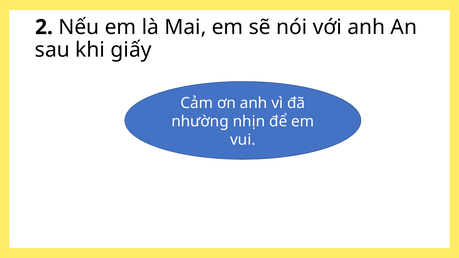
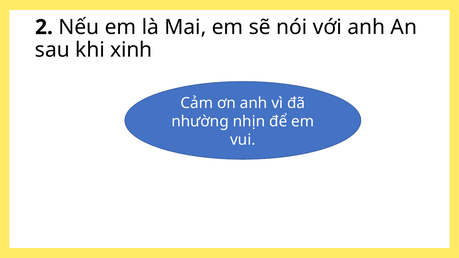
giấy: giấy -> xinh
